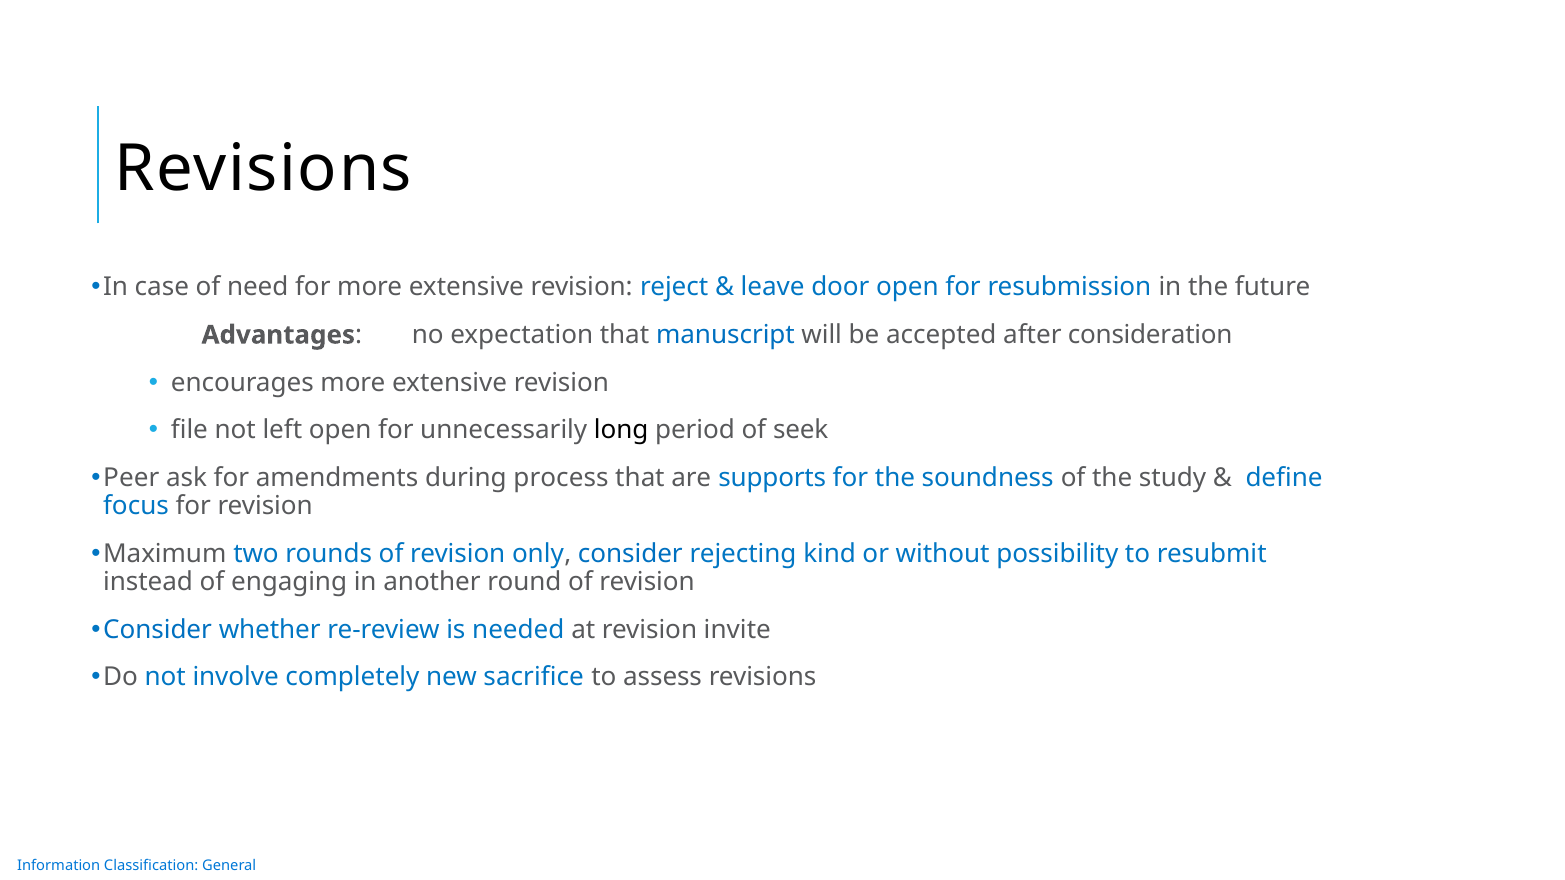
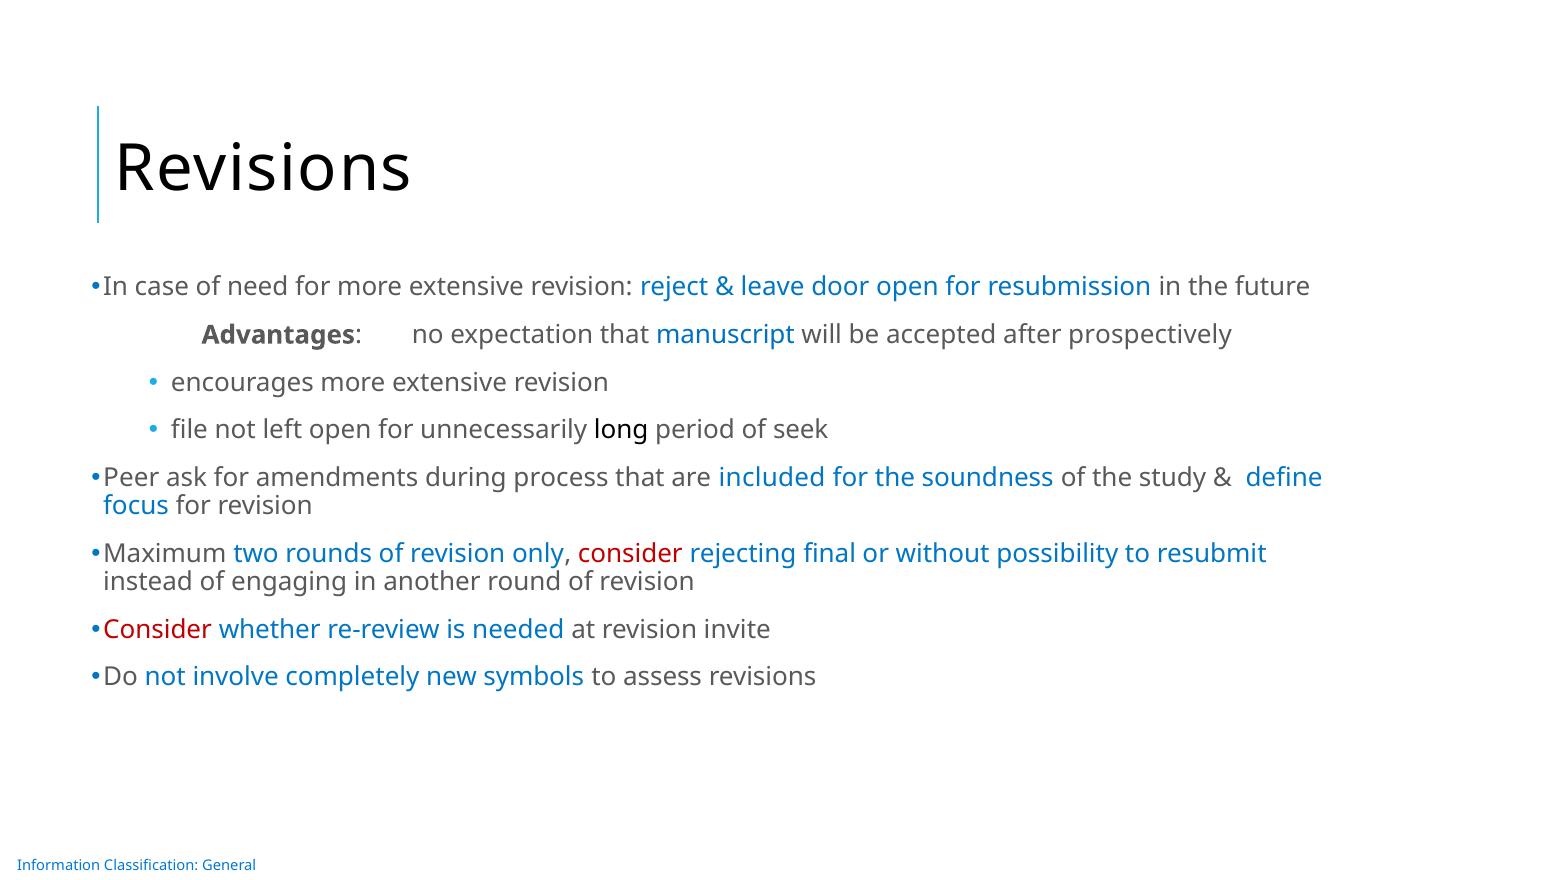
consideration: consideration -> prospectively
supports: supports -> included
consider at (630, 554) colour: blue -> red
kind: kind -> final
Consider at (158, 630) colour: blue -> red
sacrifice: sacrifice -> symbols
